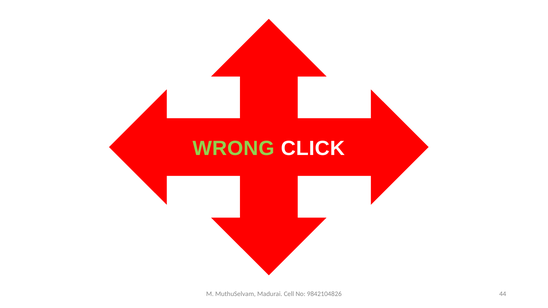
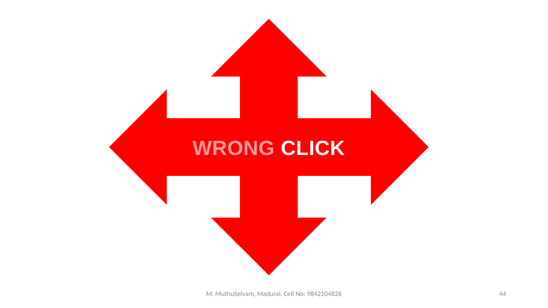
WRONG colour: light green -> pink
